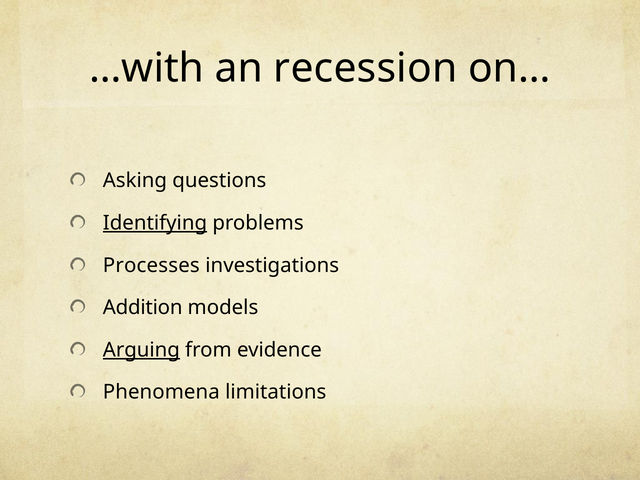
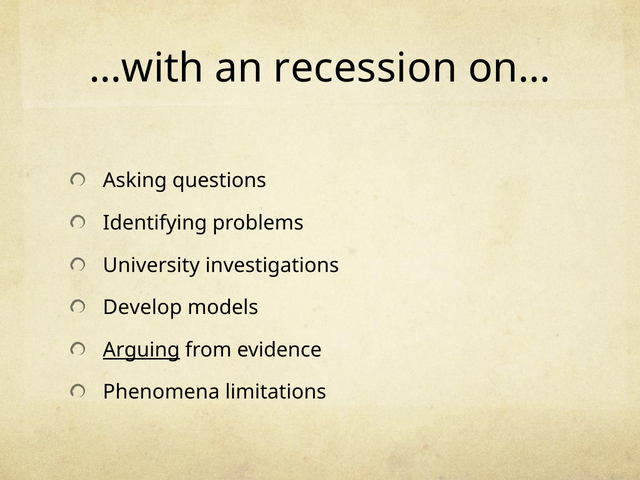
Identifying underline: present -> none
Processes: Processes -> University
Addition: Addition -> Develop
